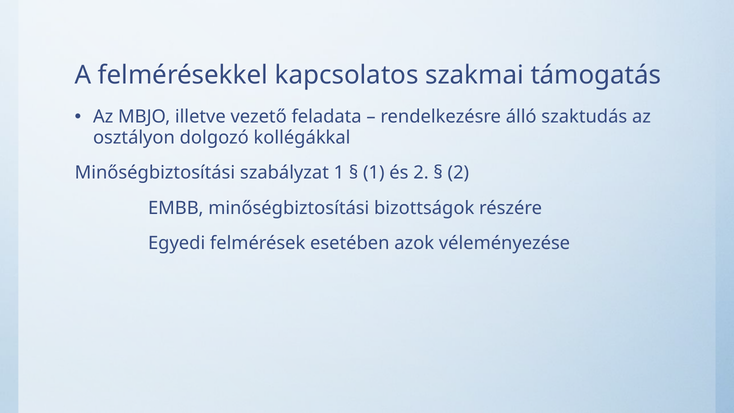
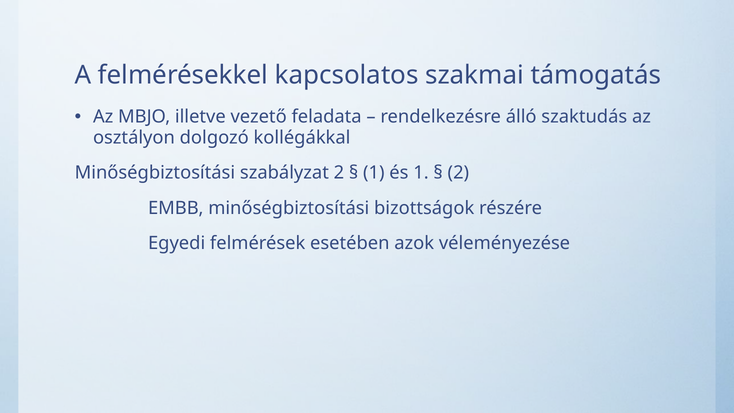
szabályzat 1: 1 -> 2
és 2: 2 -> 1
